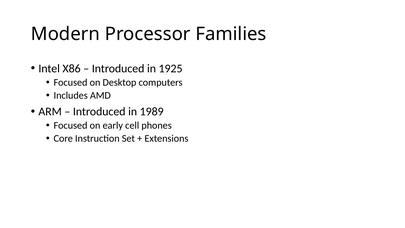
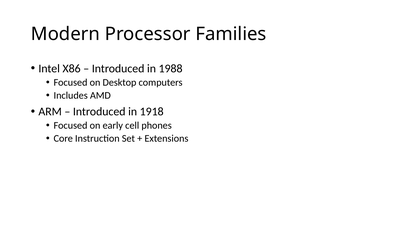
1925: 1925 -> 1988
1989: 1989 -> 1918
